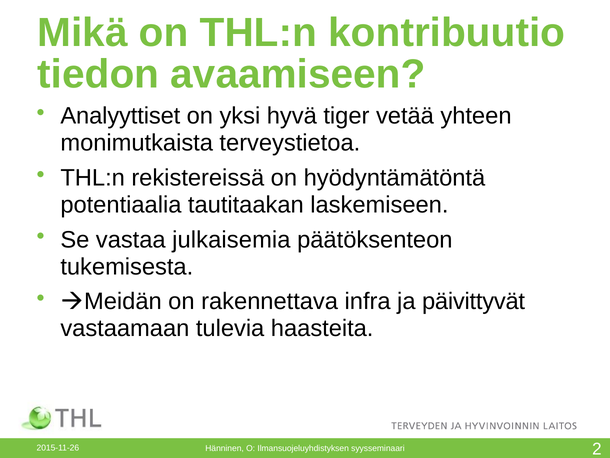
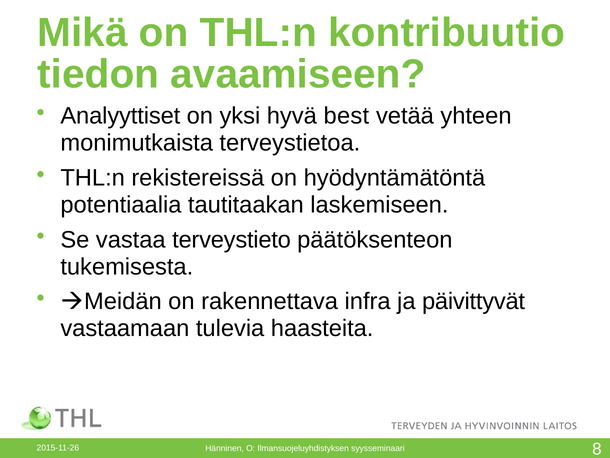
tiger: tiger -> best
julkaisemia: julkaisemia -> terveystieto
2: 2 -> 8
